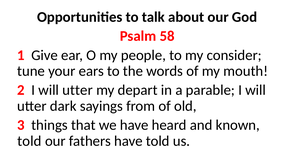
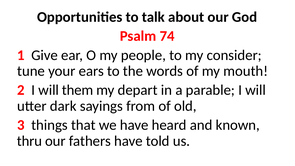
58: 58 -> 74
2 I will utter: utter -> them
told at (29, 141): told -> thru
